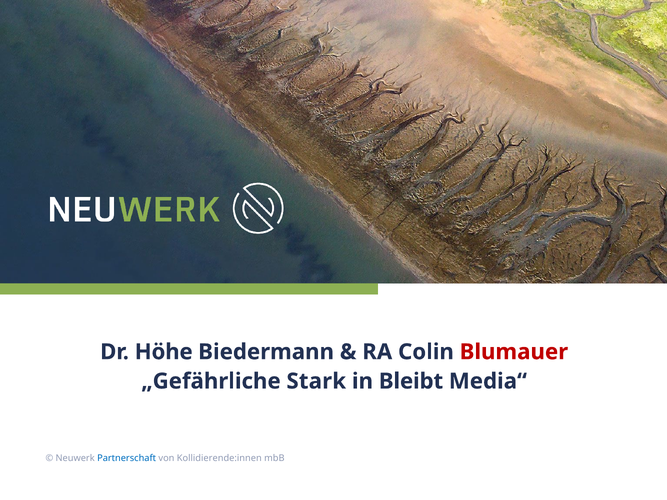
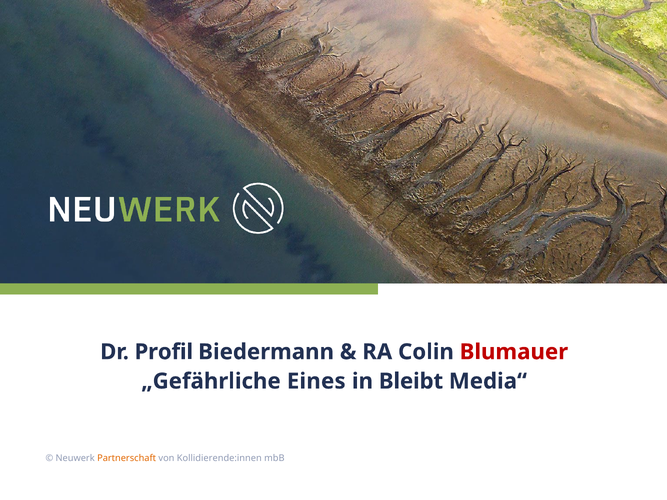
Höhe: Höhe -> Profil
Stark: Stark -> Eines
Partnerschaft colour: blue -> orange
